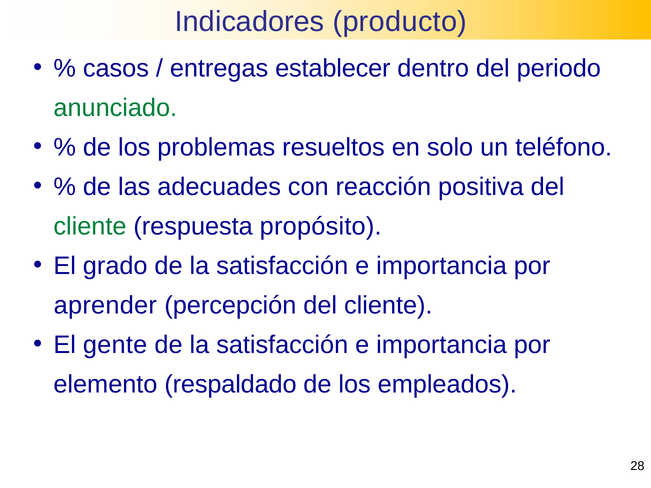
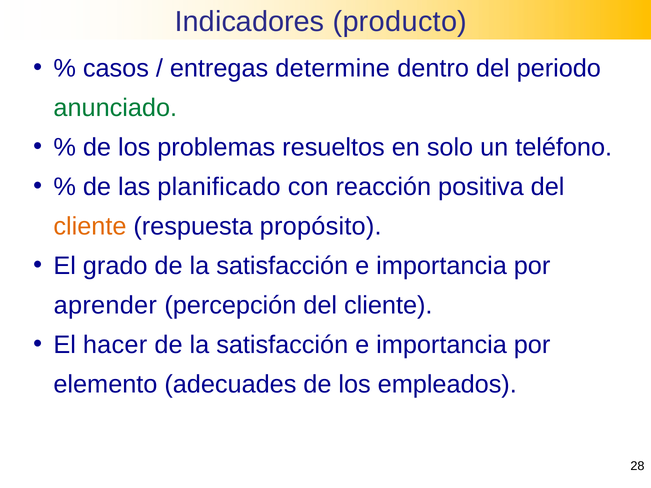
establecer: establecer -> determine
adecuades: adecuades -> planificado
cliente at (90, 227) colour: green -> orange
gente: gente -> hacer
respaldado: respaldado -> adecuades
